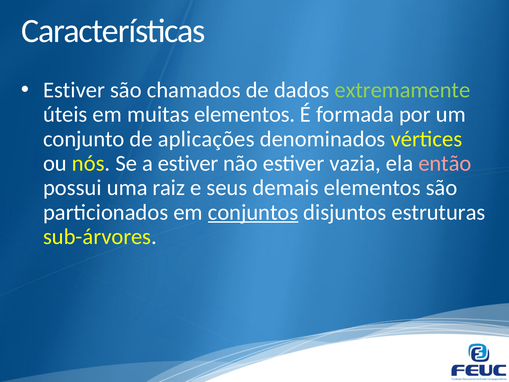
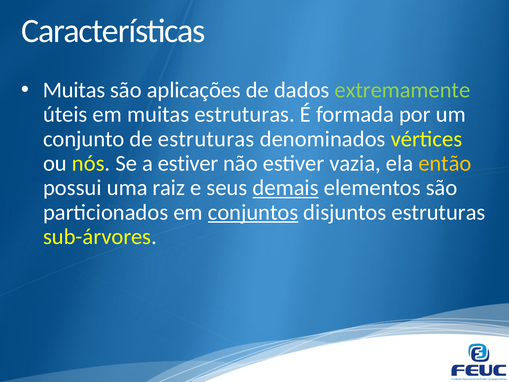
Estiver at (74, 90): Estiver -> Muitas
chamados: chamados -> aplicações
muitas elementos: elementos -> estruturas
de aplicações: aplicações -> estruturas
então colour: pink -> yellow
demais underline: none -> present
